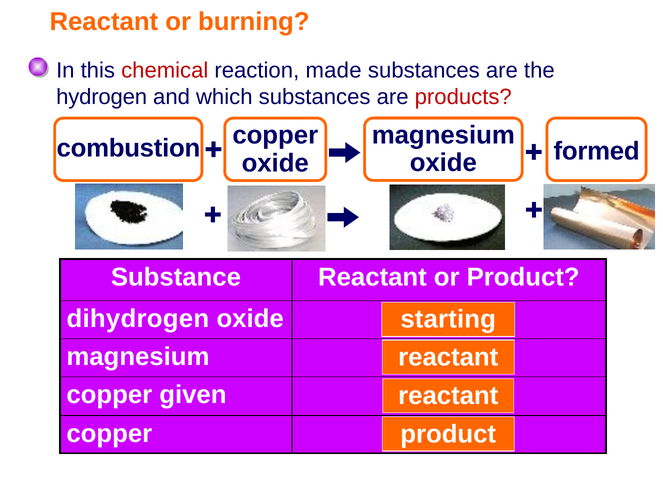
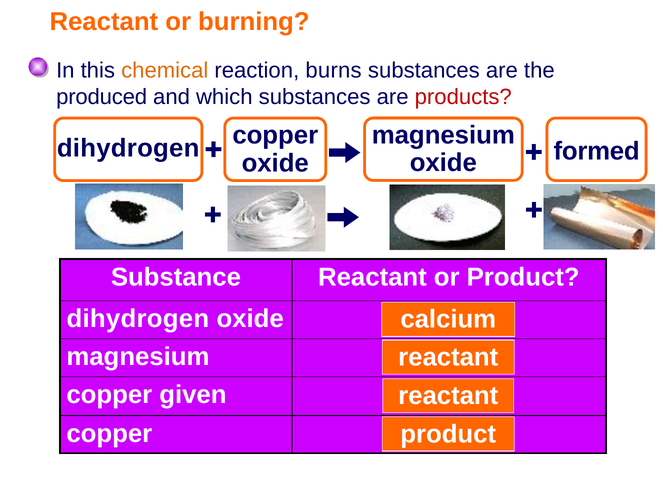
chemical colour: red -> orange
made: made -> burns
hydrogen: hydrogen -> produced
combustion at (128, 148): combustion -> dihydrogen
starting: starting -> calcium
